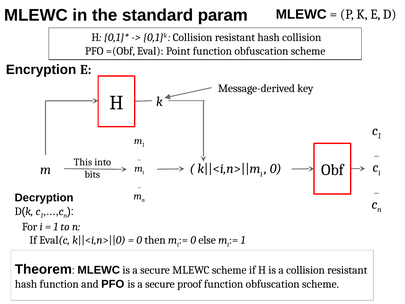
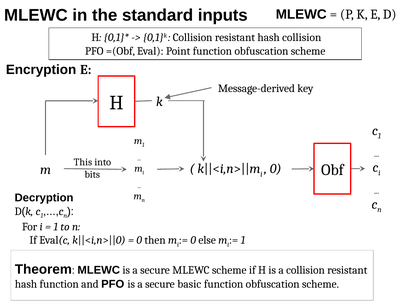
param: param -> inputs
proof: proof -> basic
